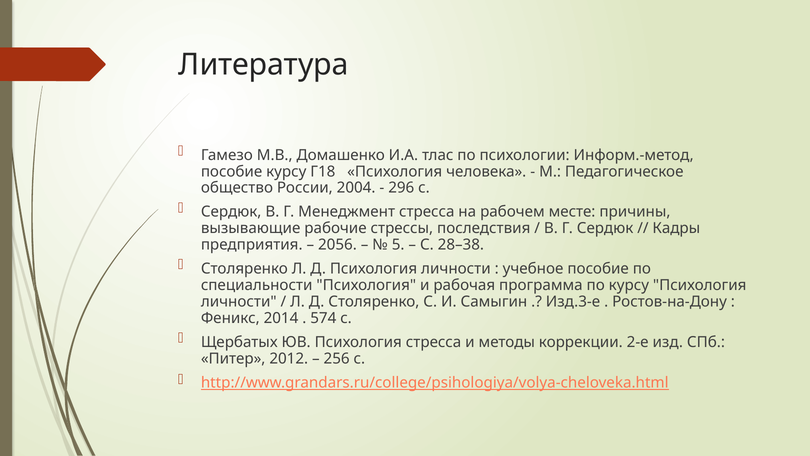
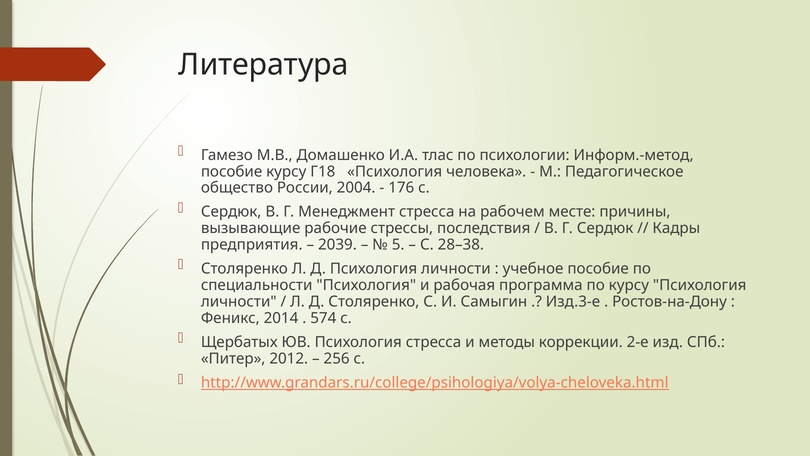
296: 296 -> 176
2056: 2056 -> 2039
